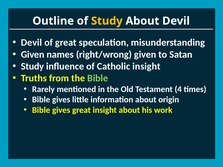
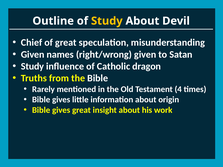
Devil at (32, 43): Devil -> Chief
Catholic insight: insight -> dragon
Bible at (98, 78) colour: light green -> white
